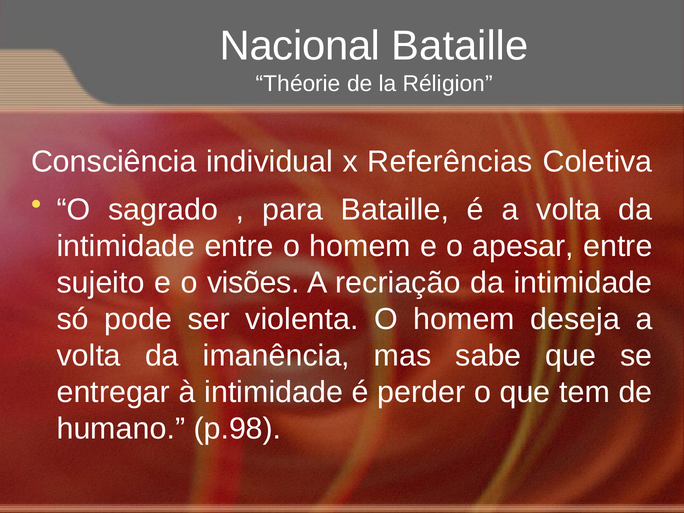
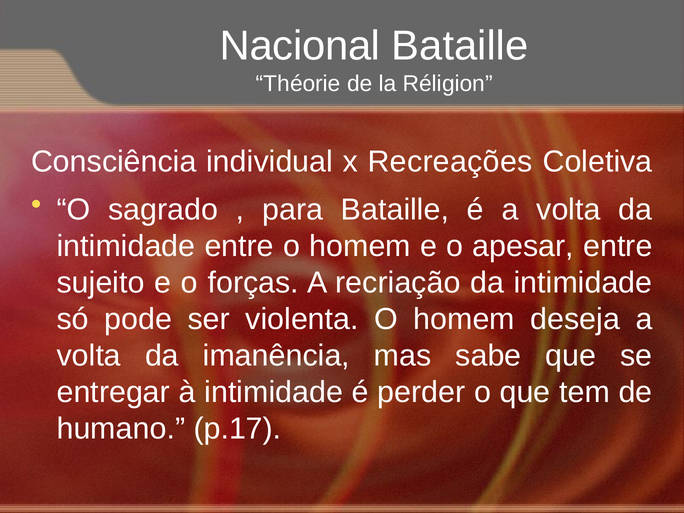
Referências: Referências -> Recreações
visões: visões -> forças
p.98: p.98 -> p.17
